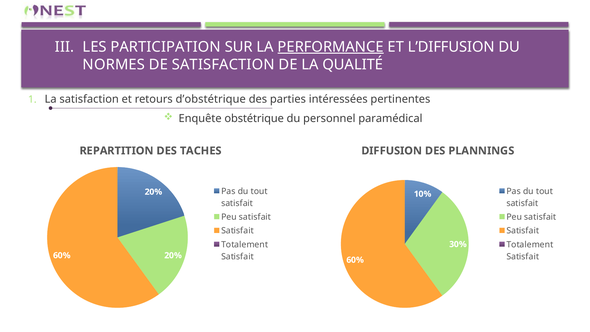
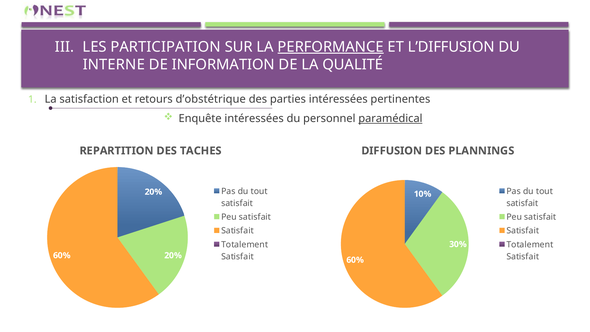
NORMES: NORMES -> INTERNE
DE SATISFACTION: SATISFACTION -> INFORMATION
Enquête obstétrique: obstétrique -> intéressées
paramédical underline: none -> present
